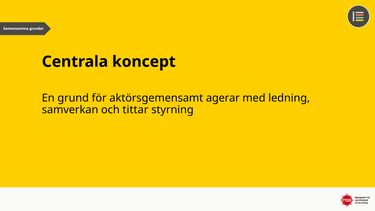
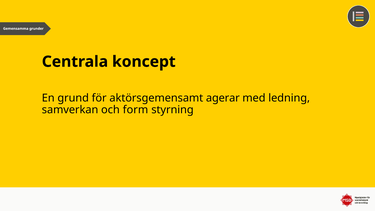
tittar: tittar -> form
